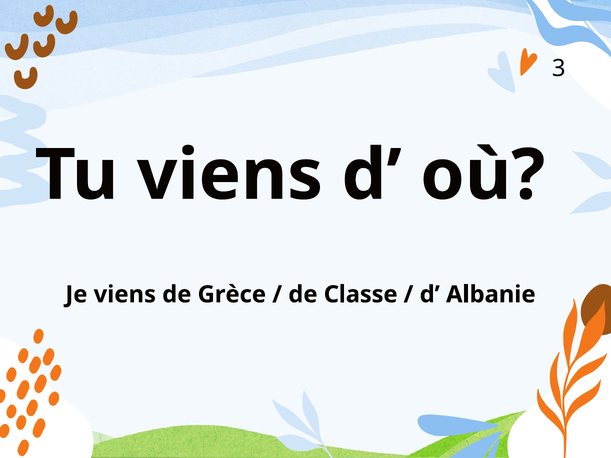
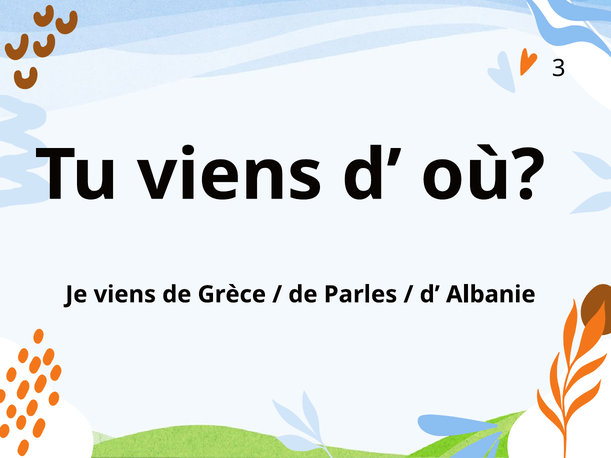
Classe: Classe -> Parles
